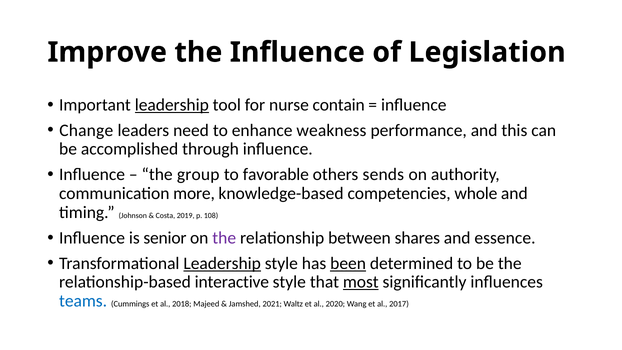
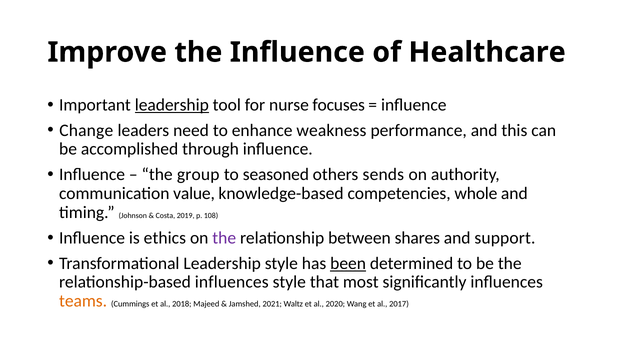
Legislation: Legislation -> Healthcare
contain: contain -> focuses
favorable: favorable -> seasoned
more: more -> value
senior: senior -> ethics
essence: essence -> support
Leadership at (222, 263) underline: present -> none
relationship-based interactive: interactive -> influences
most underline: present -> none
teams colour: blue -> orange
